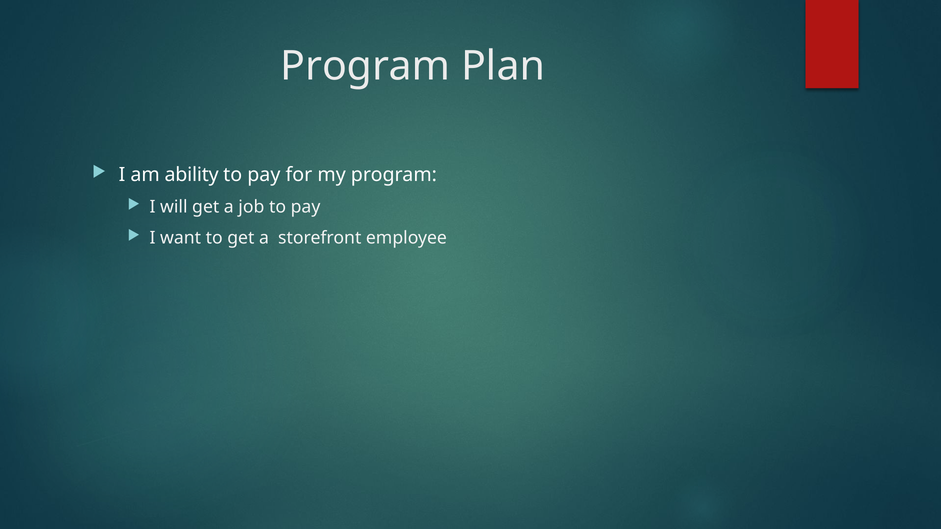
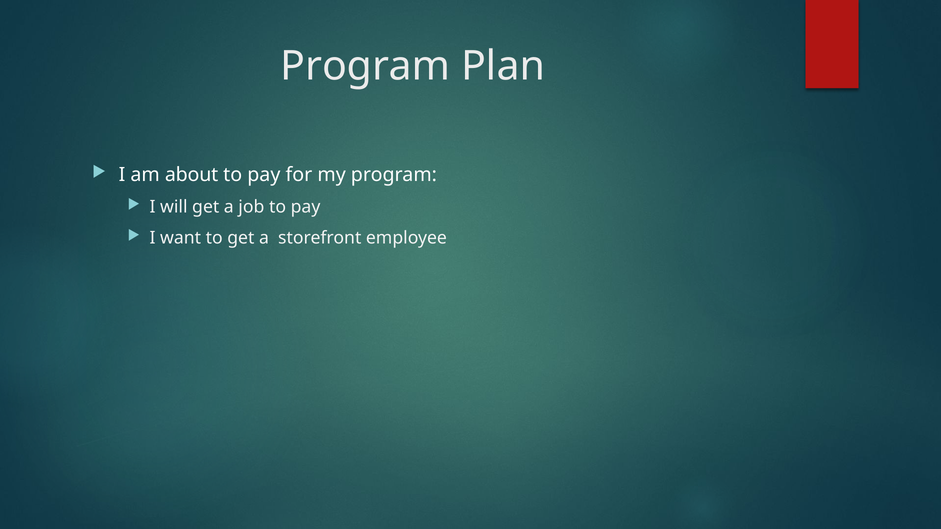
ability: ability -> about
